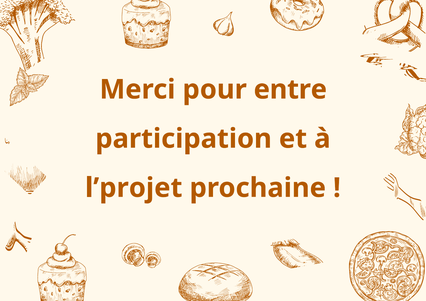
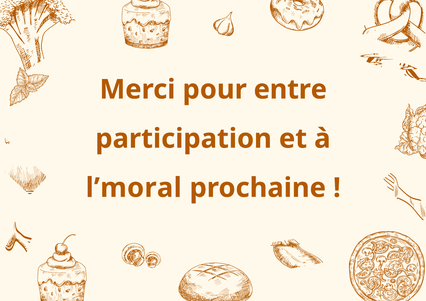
l’projet: l’projet -> l’moral
